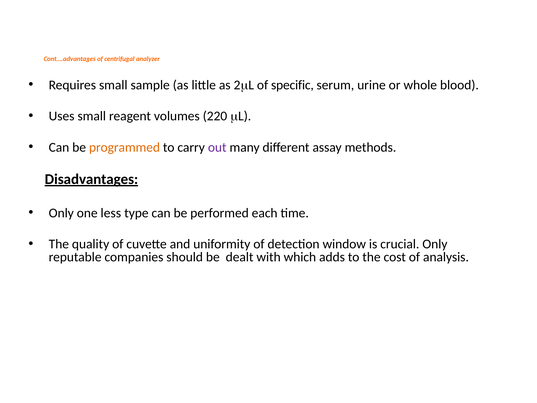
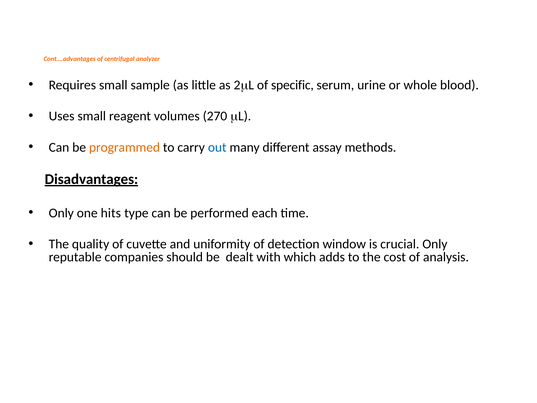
220: 220 -> 270
out colour: purple -> blue
less: less -> hits
